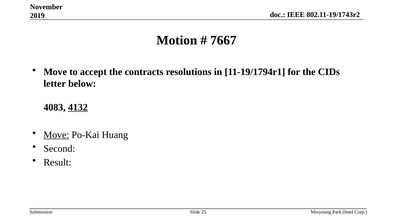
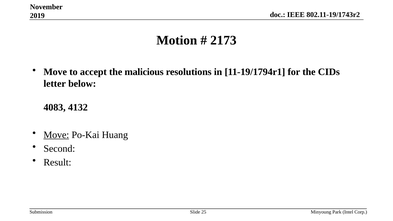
7667: 7667 -> 2173
contracts: contracts -> malicious
4132 underline: present -> none
